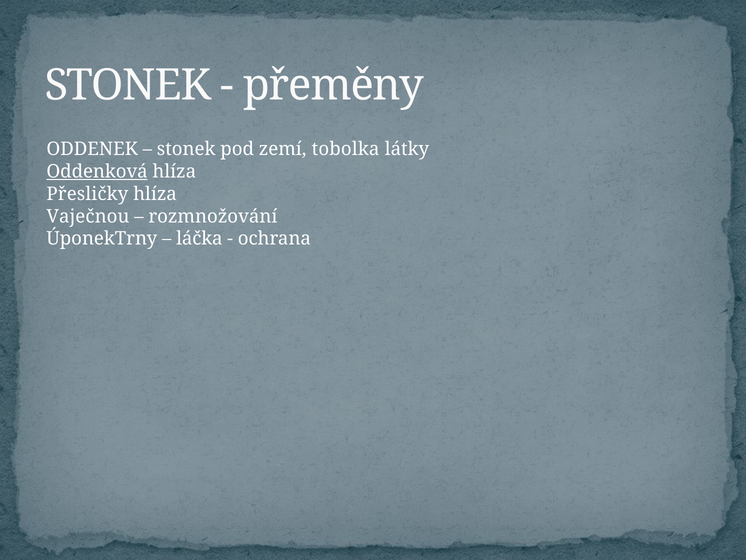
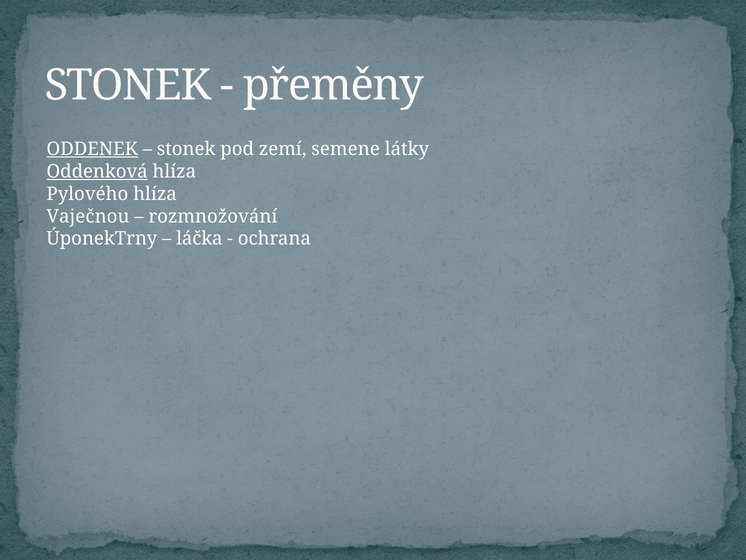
ODDENEK underline: none -> present
tobolka: tobolka -> semene
Přesličky: Přesličky -> Pylového
